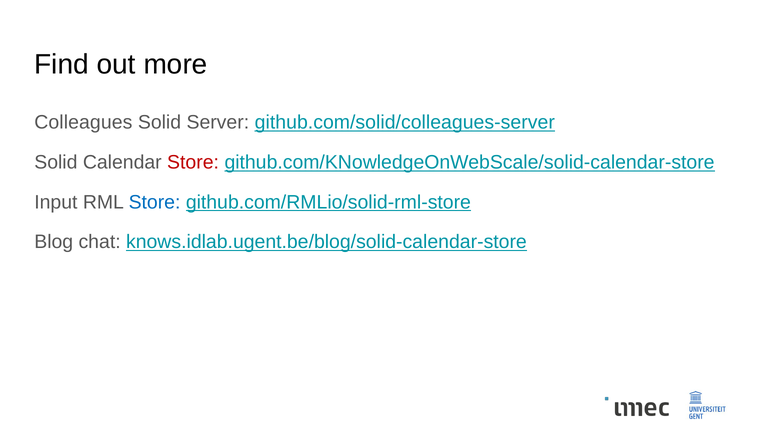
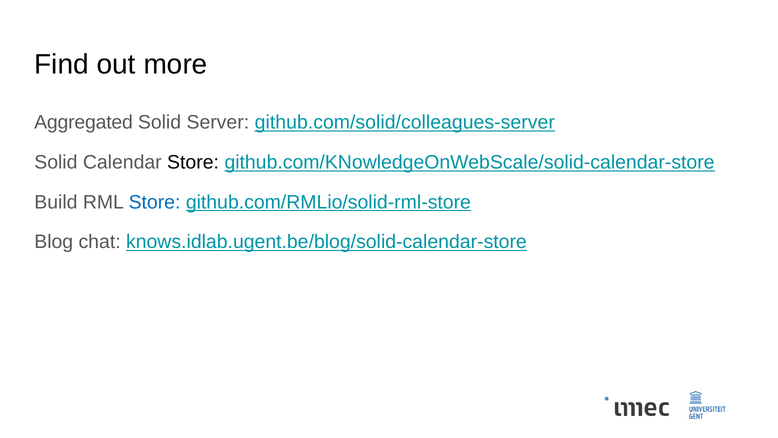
Colleagues: Colleagues -> Aggregated
Store at (193, 162) colour: red -> black
Input: Input -> Build
